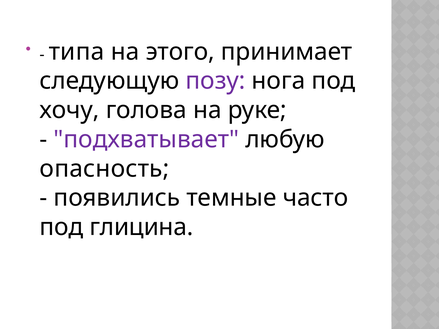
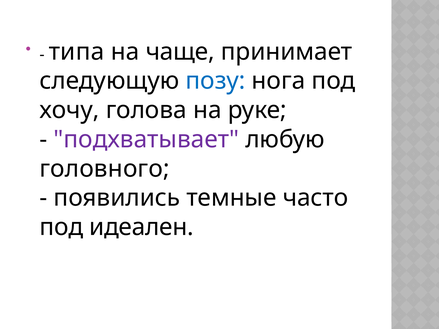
этого: этого -> чаще
позу colour: purple -> blue
опасность: опасность -> головного
глицина: глицина -> идеален
